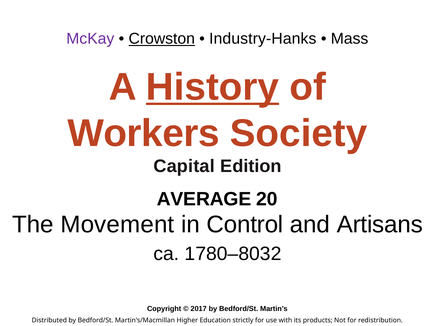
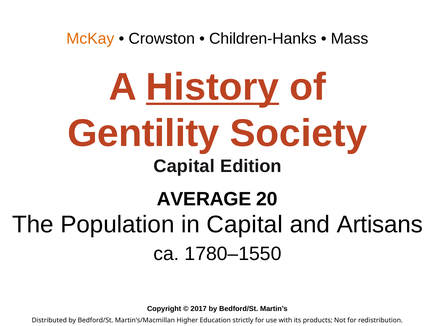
McKay colour: purple -> orange
Crowston underline: present -> none
Industry-Hanks: Industry-Hanks -> Children-Hanks
Workers: Workers -> Gentility
Movement: Movement -> Population
in Control: Control -> Capital
1780–8032: 1780–8032 -> 1780–1550
